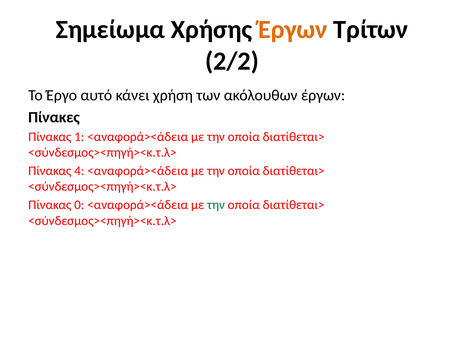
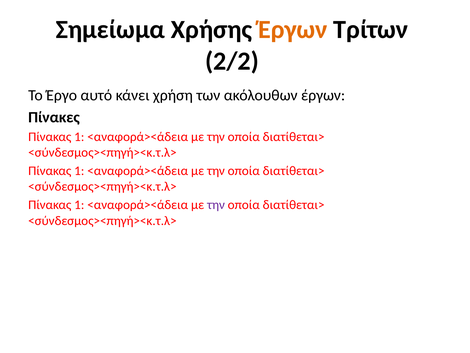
4 at (79, 171): 4 -> 1
0 at (79, 205): 0 -> 1
την at (216, 205) colour: green -> purple
